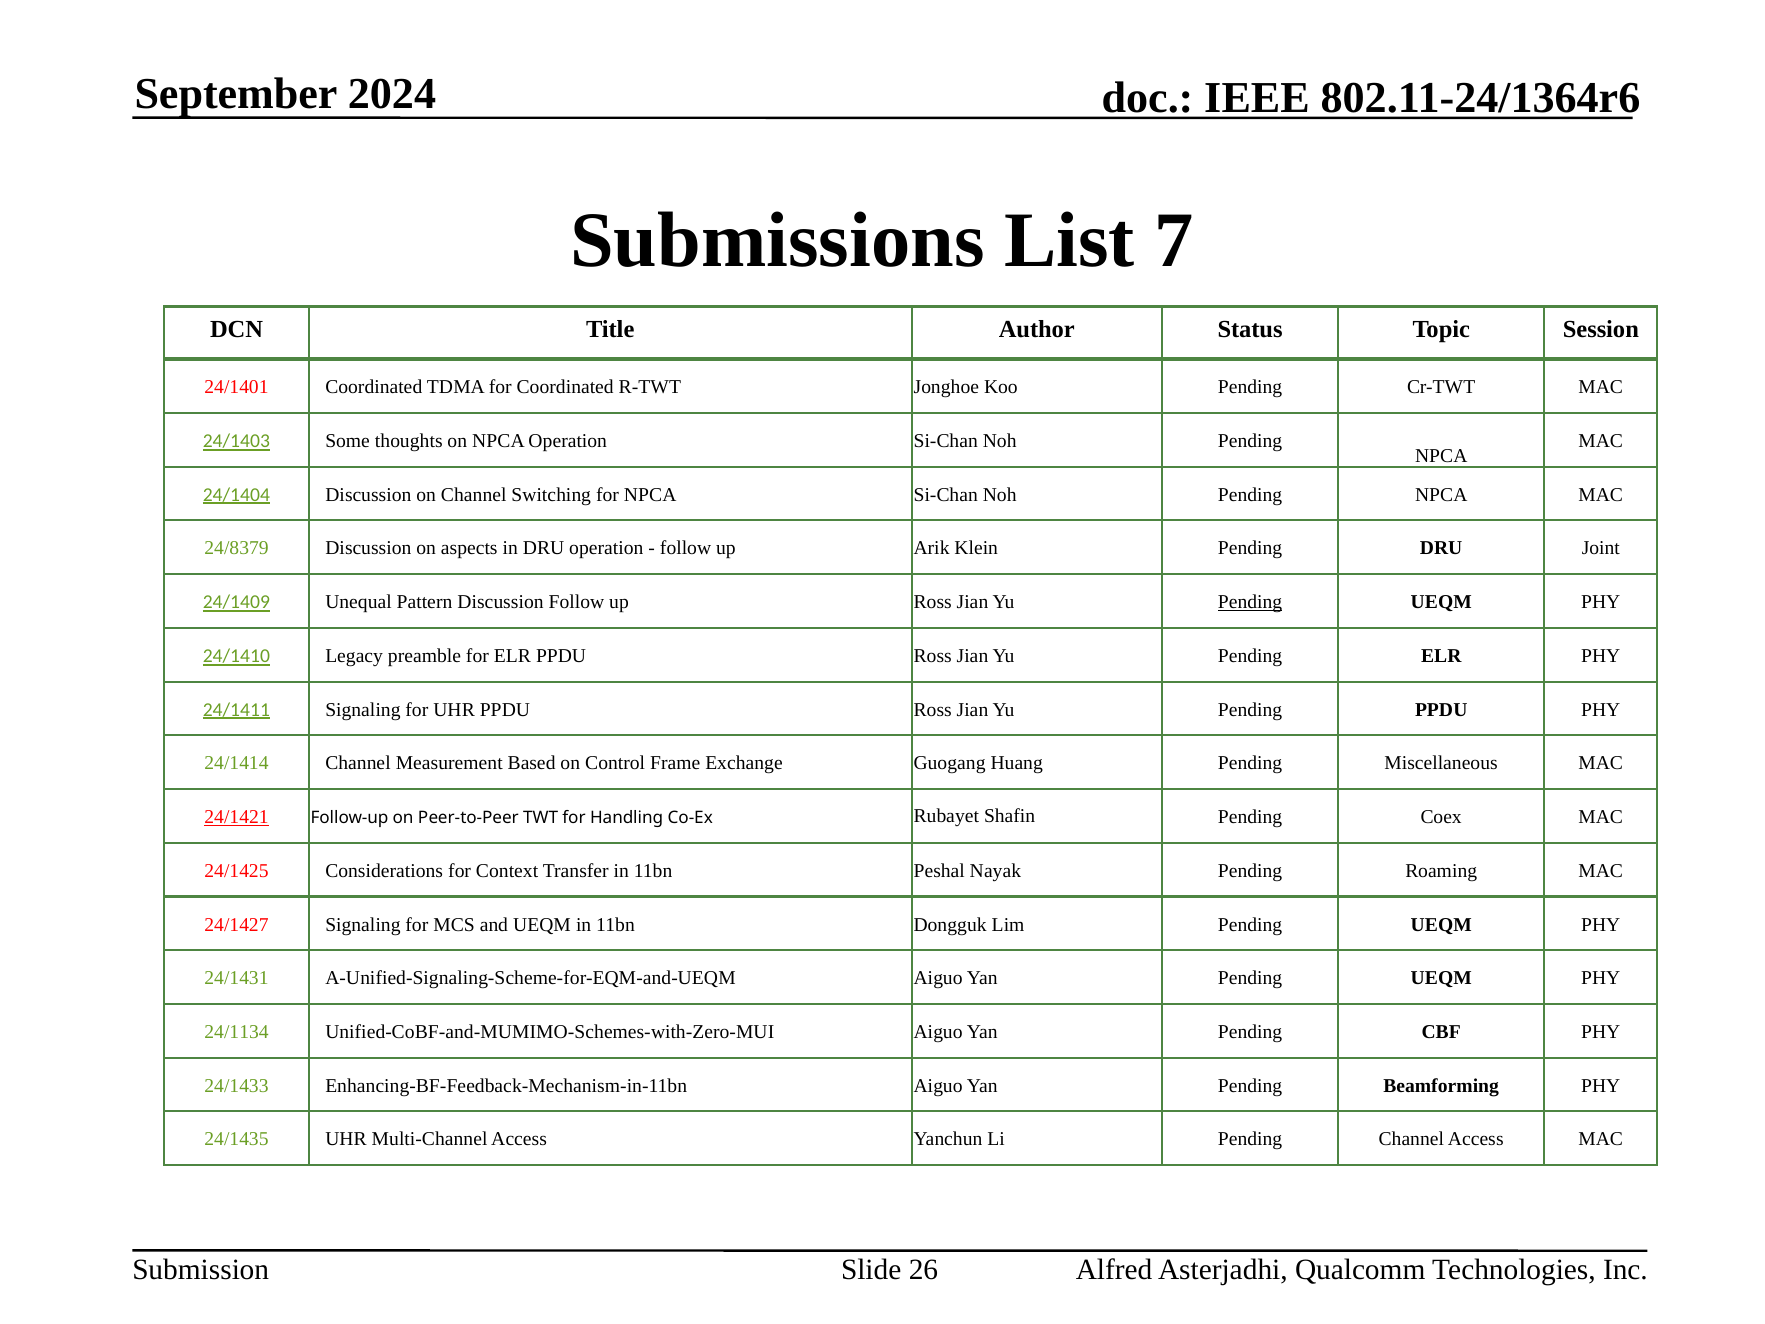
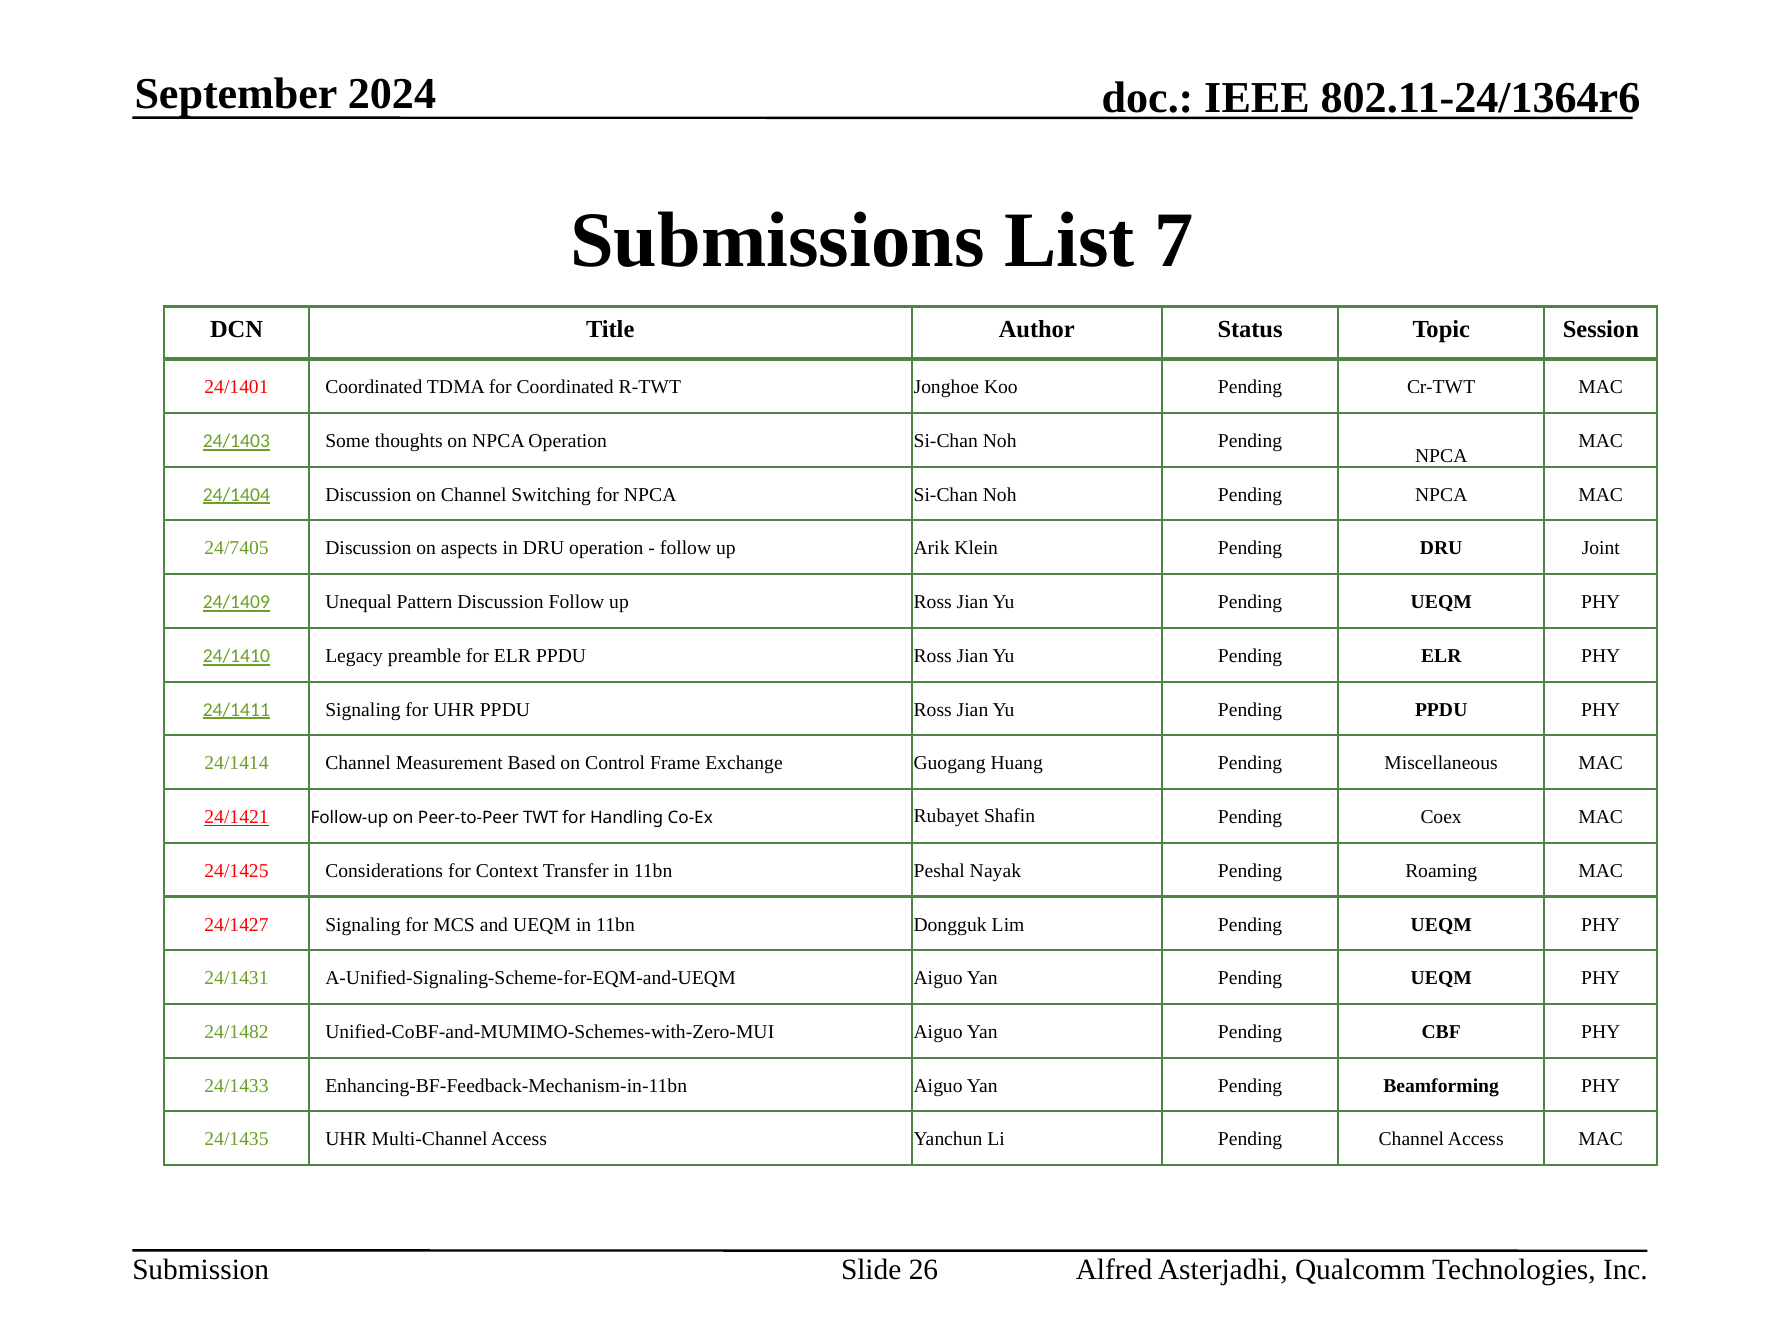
24/8379: 24/8379 -> 24/7405
Pending at (1250, 602) underline: present -> none
24/1134: 24/1134 -> 24/1482
